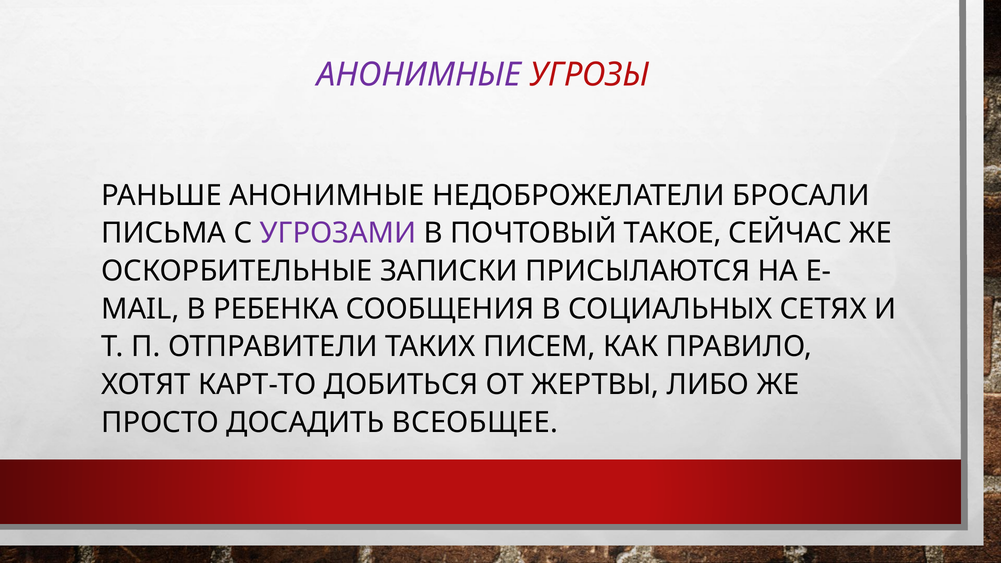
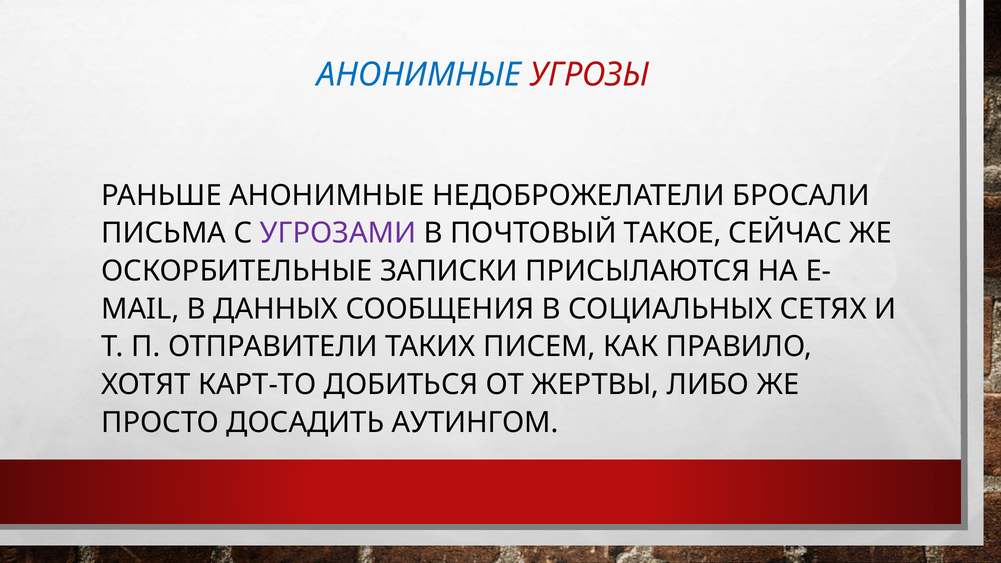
АНОНИМНЫЕ at (419, 75) colour: purple -> blue
РЕБЕНКА: РЕБЕНКА -> ДАННЫХ
ВСЕОБЩЕЕ: ВСЕОБЩЕЕ -> АУТИНГОМ
